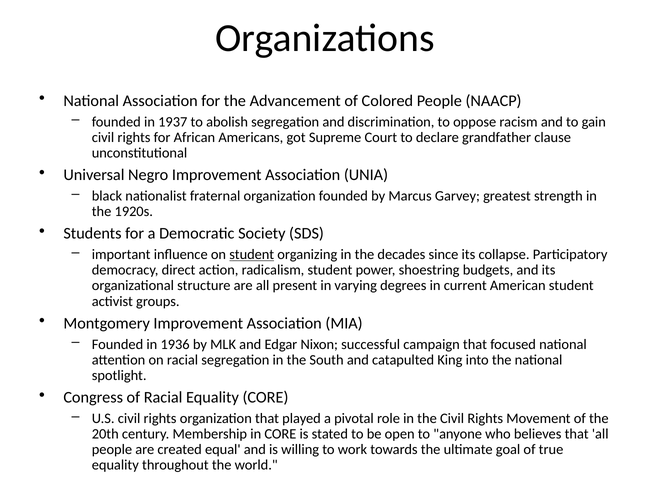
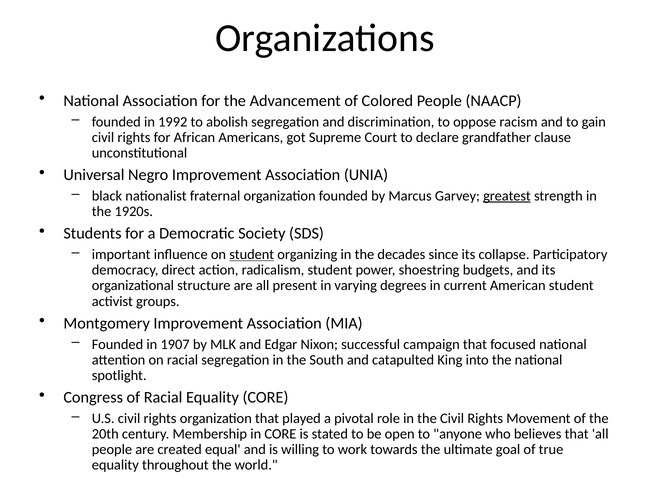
1937: 1937 -> 1992
greatest underline: none -> present
1936: 1936 -> 1907
